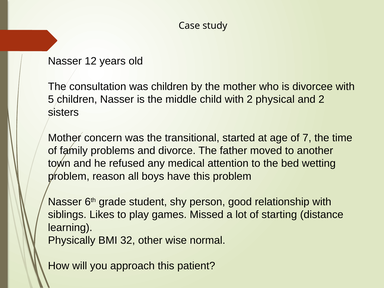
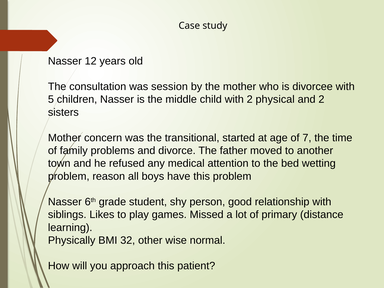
was children: children -> session
starting: starting -> primary
